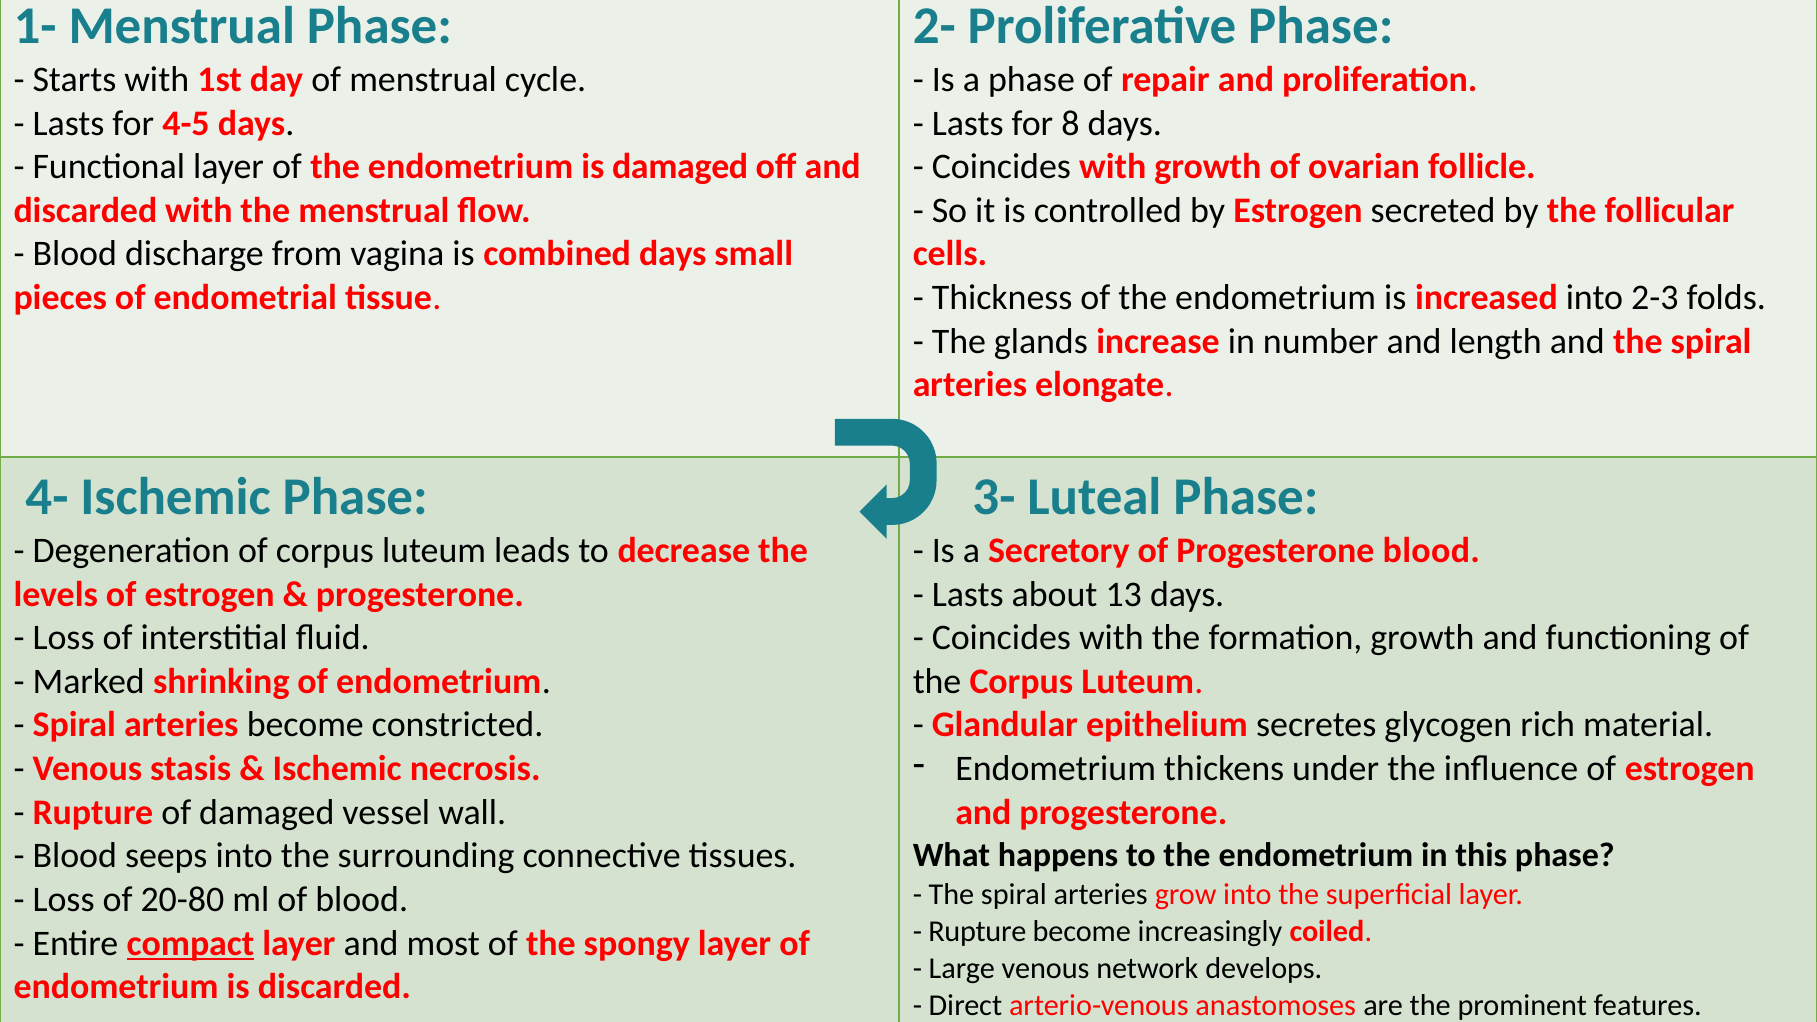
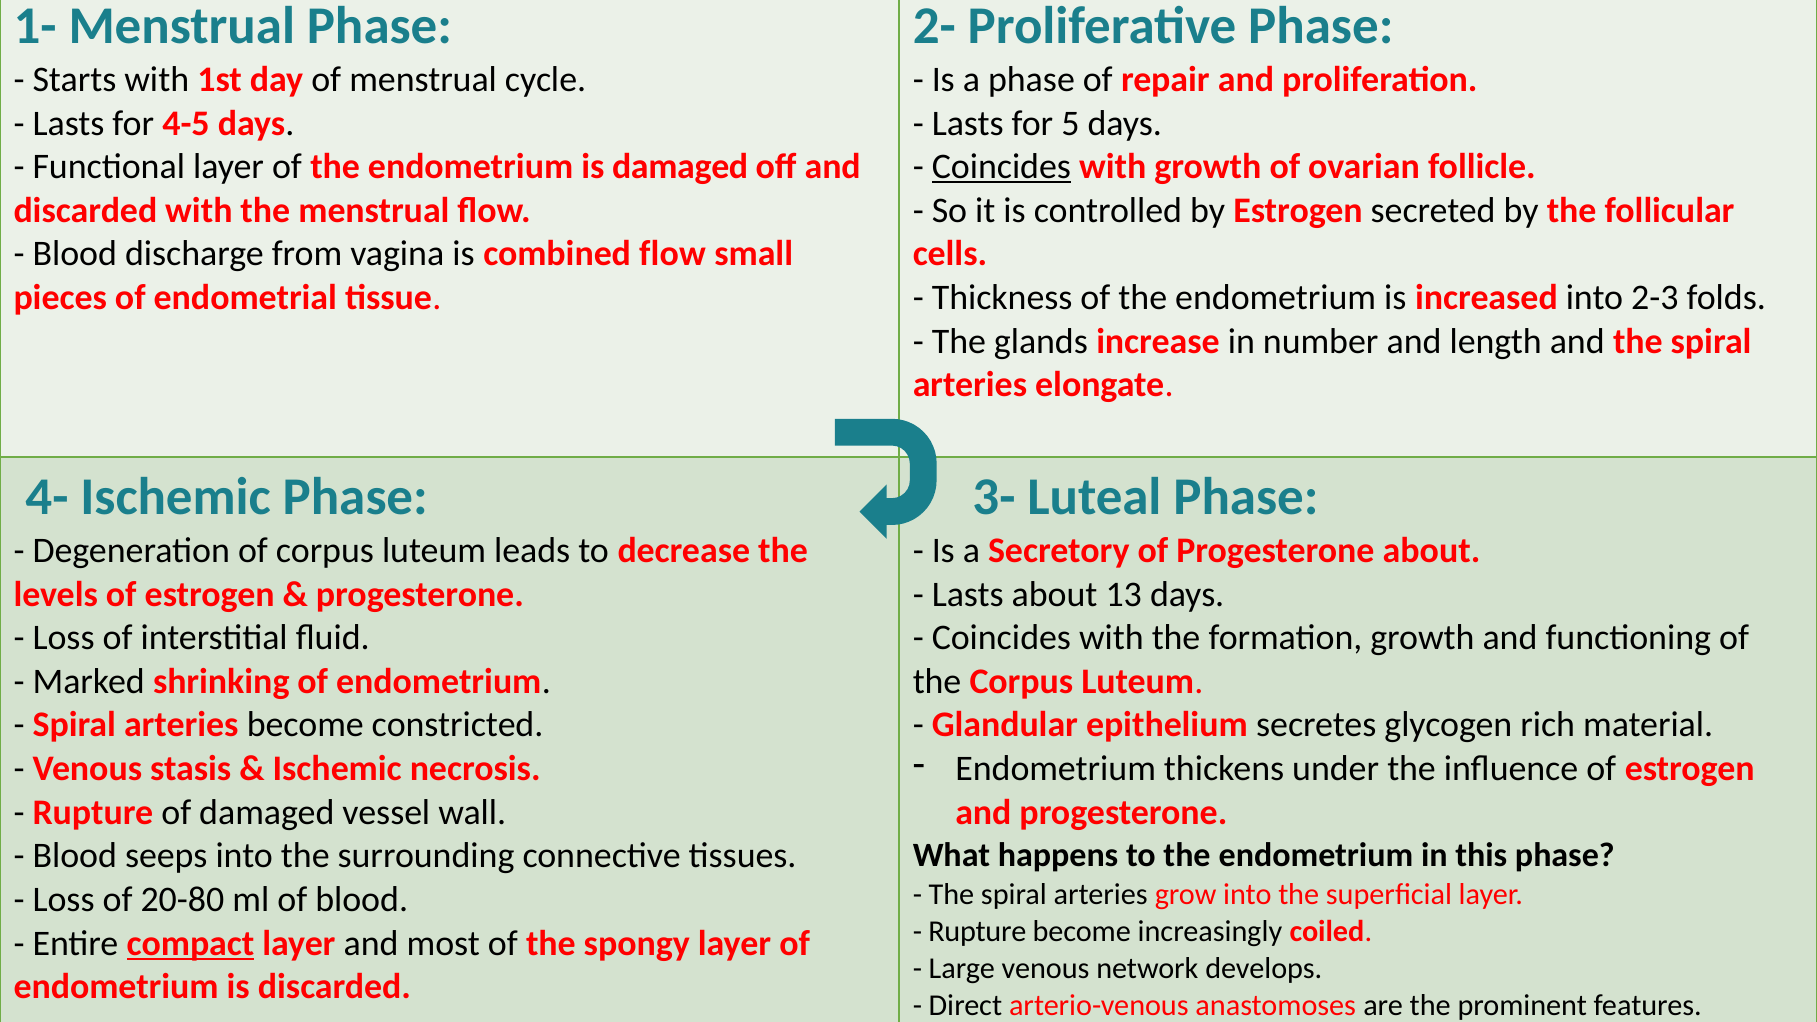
8: 8 -> 5
Coincides at (1001, 167) underline: none -> present
combined days: days -> flow
Progesterone blood: blood -> about
